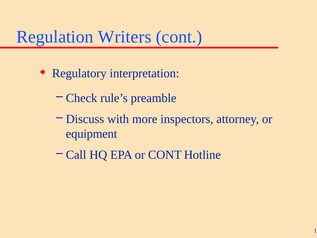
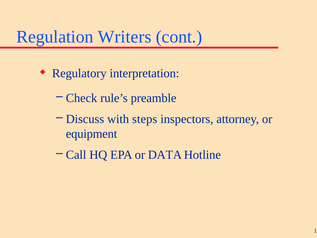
more: more -> steps
or CONT: CONT -> DATA
